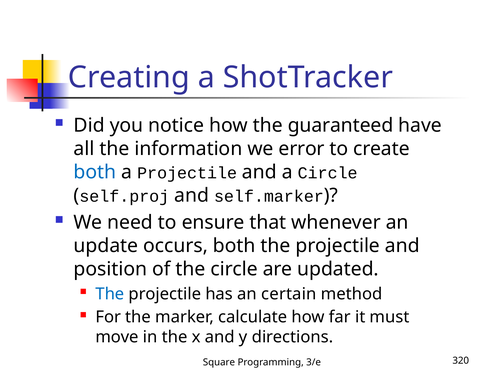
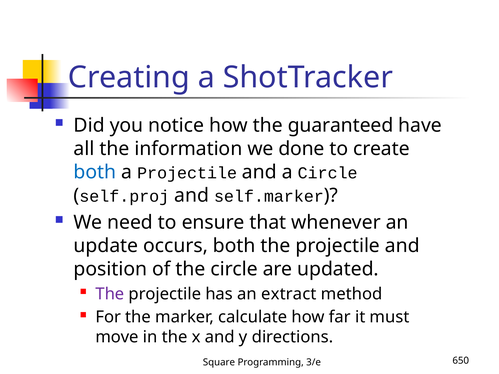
error: error -> done
The at (110, 294) colour: blue -> purple
certain: certain -> extract
320: 320 -> 650
